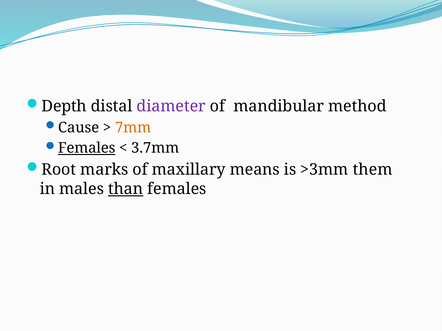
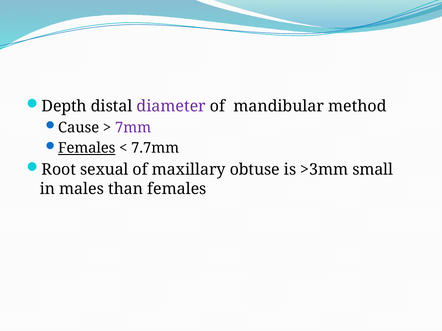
7mm colour: orange -> purple
3.7mm: 3.7mm -> 7.7mm
marks: marks -> sexual
means: means -> obtuse
them: them -> small
than underline: present -> none
